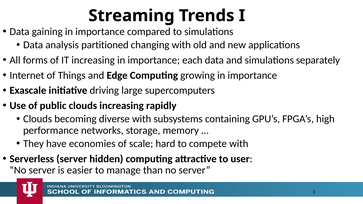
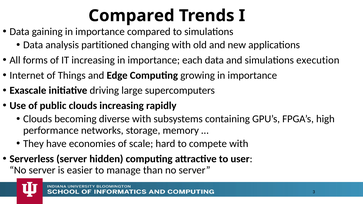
Streaming at (131, 16): Streaming -> Compared
separately: separately -> execution
